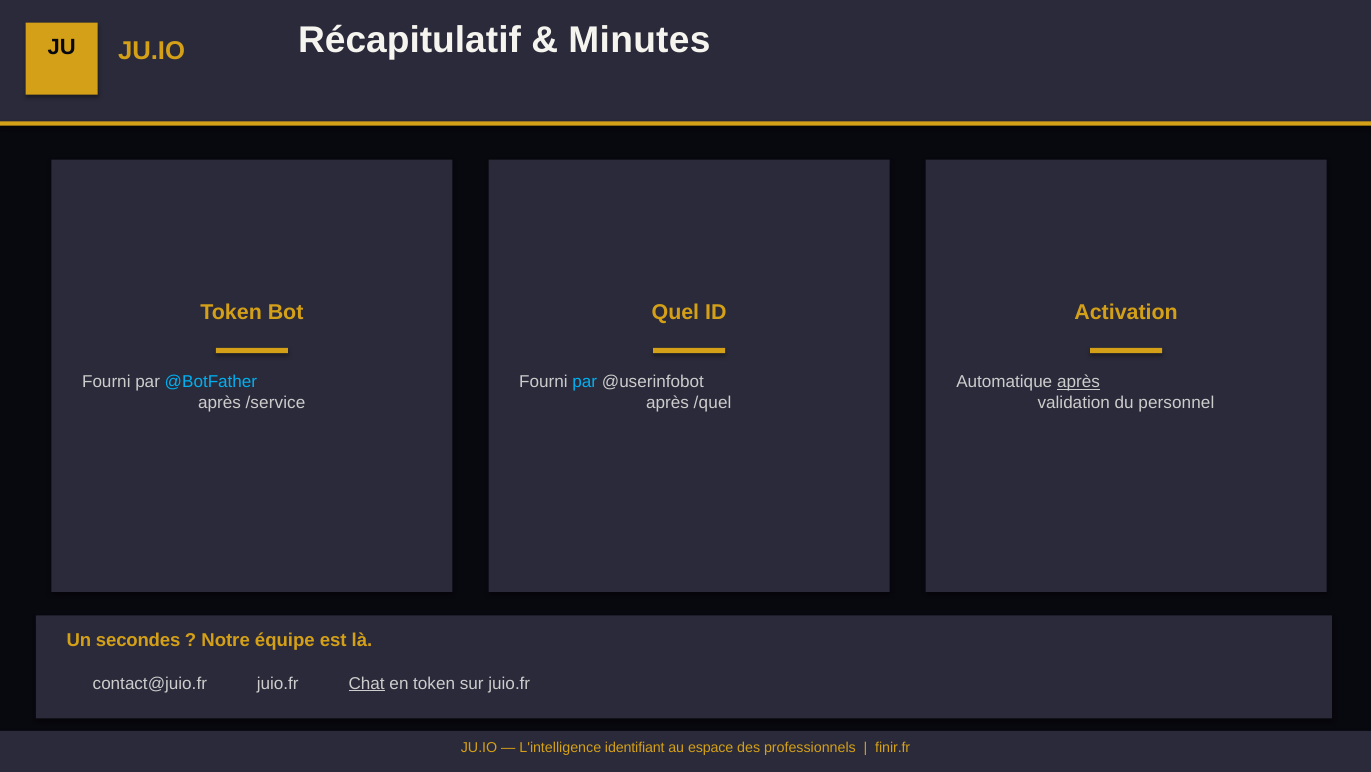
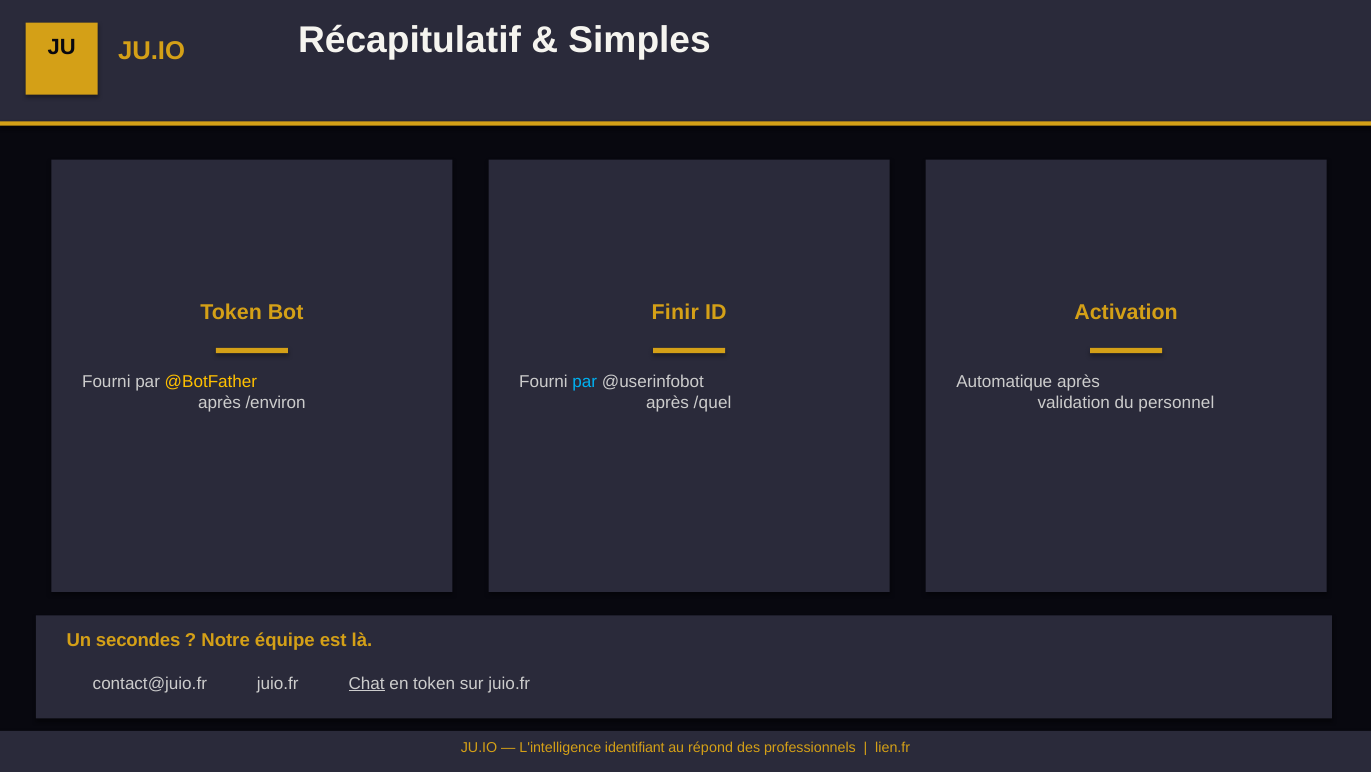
Minutes: Minutes -> Simples
Quel: Quel -> Finir
@BotFather colour: light blue -> yellow
après at (1078, 382) underline: present -> none
/service: /service -> /environ
espace: espace -> répond
finir.fr: finir.fr -> lien.fr
